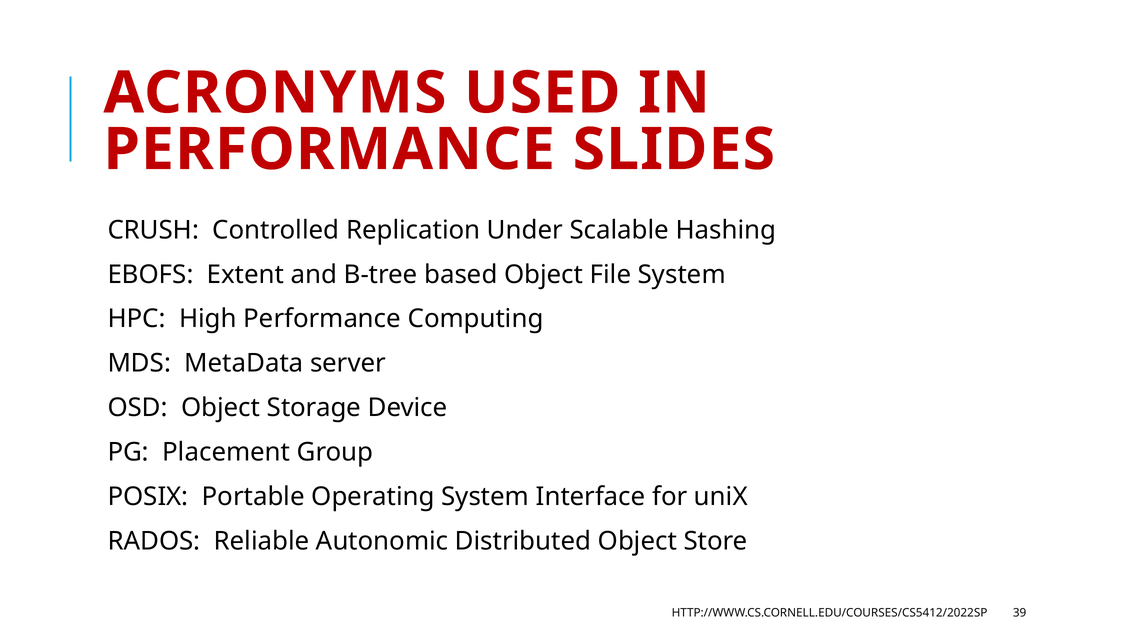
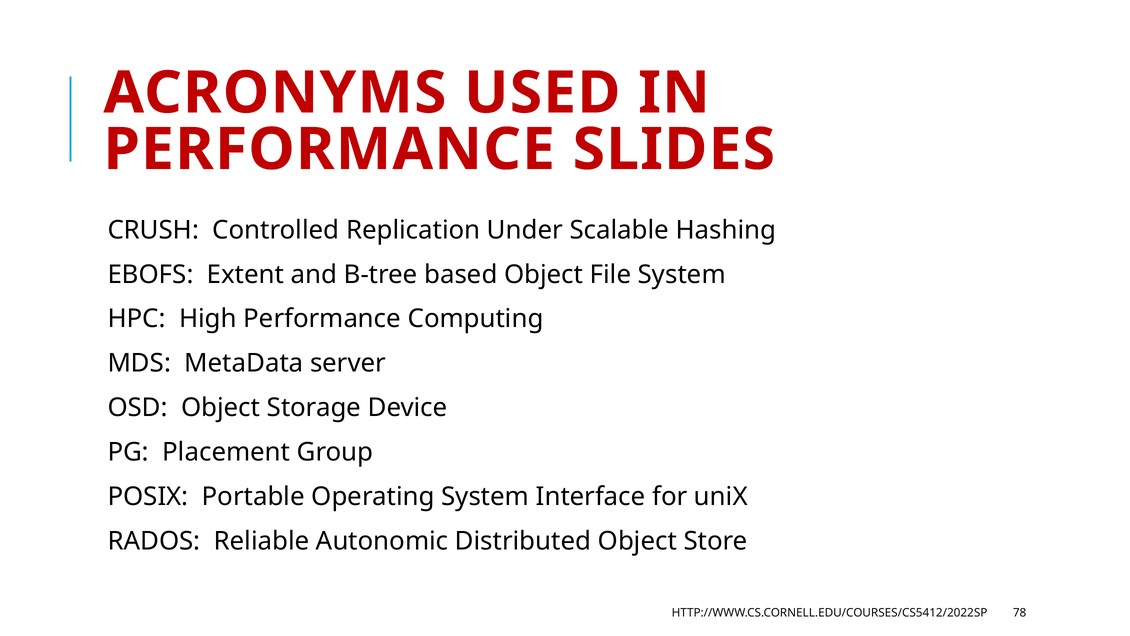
39: 39 -> 78
